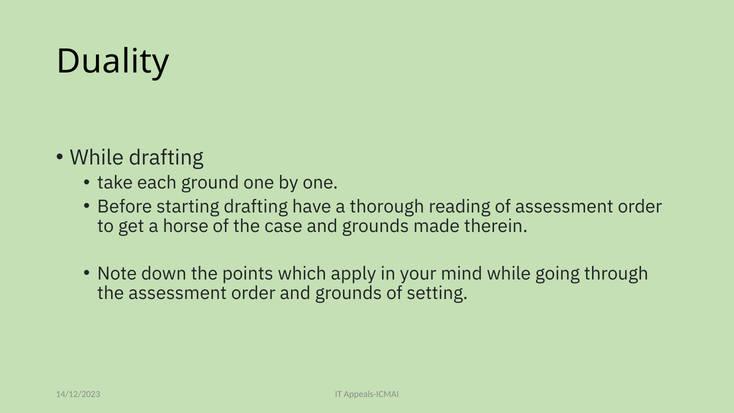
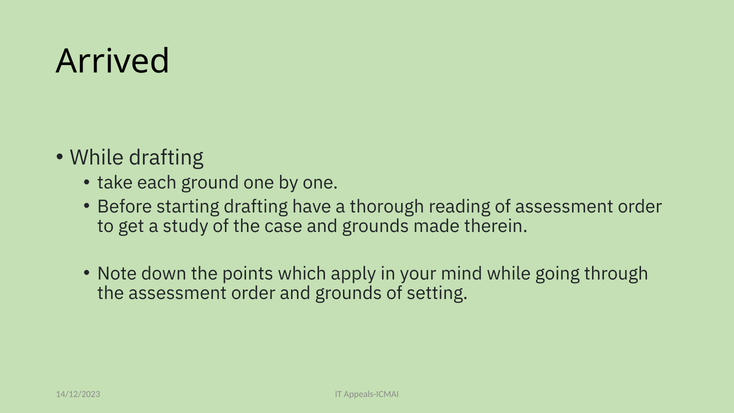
Duality: Duality -> Arrived
horse: horse -> study
